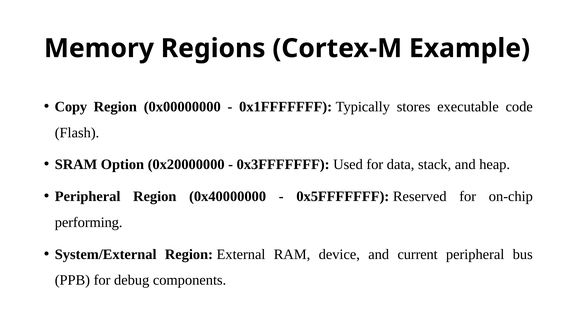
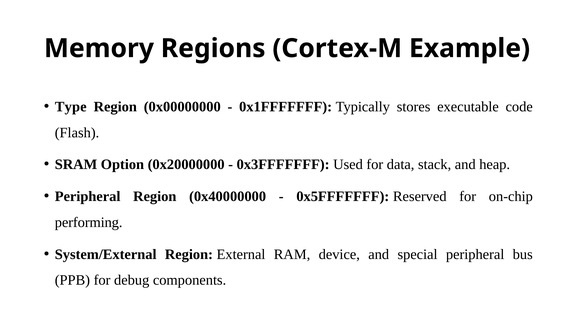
Copy: Copy -> Type
current: current -> special
